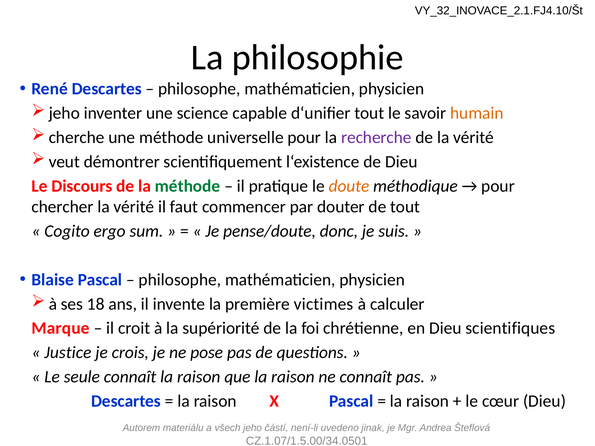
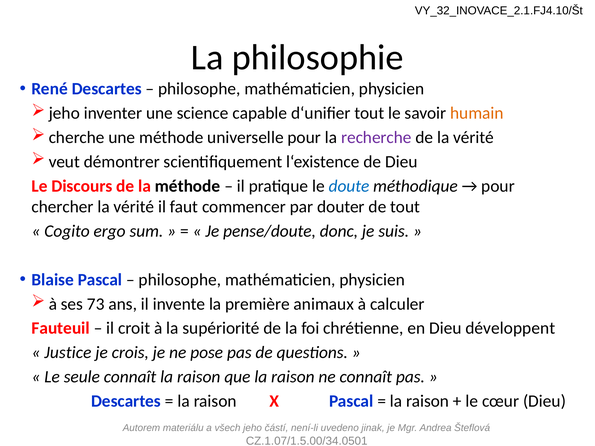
méthode at (188, 186) colour: green -> black
doute colour: orange -> blue
18: 18 -> 73
victimes: victimes -> animaux
Marque: Marque -> Fauteuil
scientifiques: scientifiques -> développent
